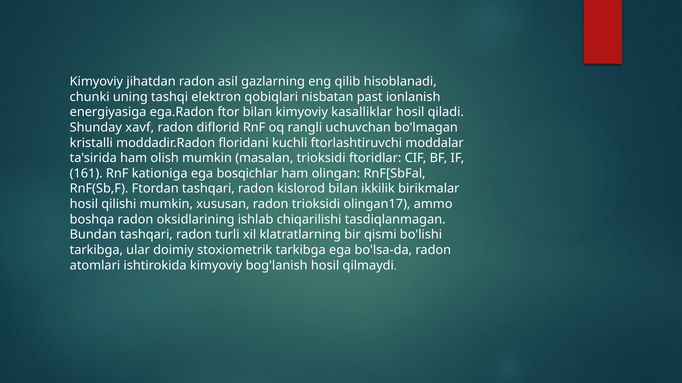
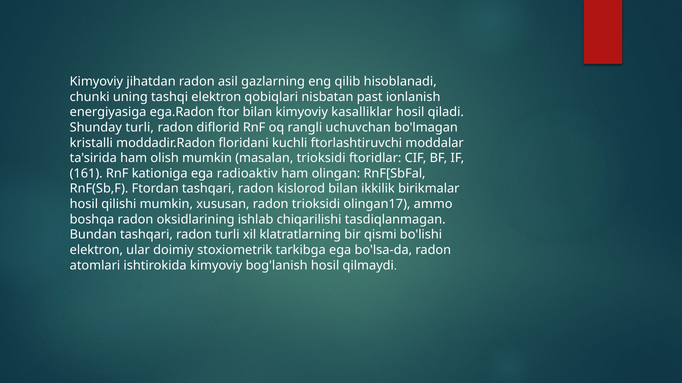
Shunday xavf: xavf -> turli
bosqichlar: bosqichlar -> radioaktiv
tarkibga at (96, 250): tarkibga -> elektron
